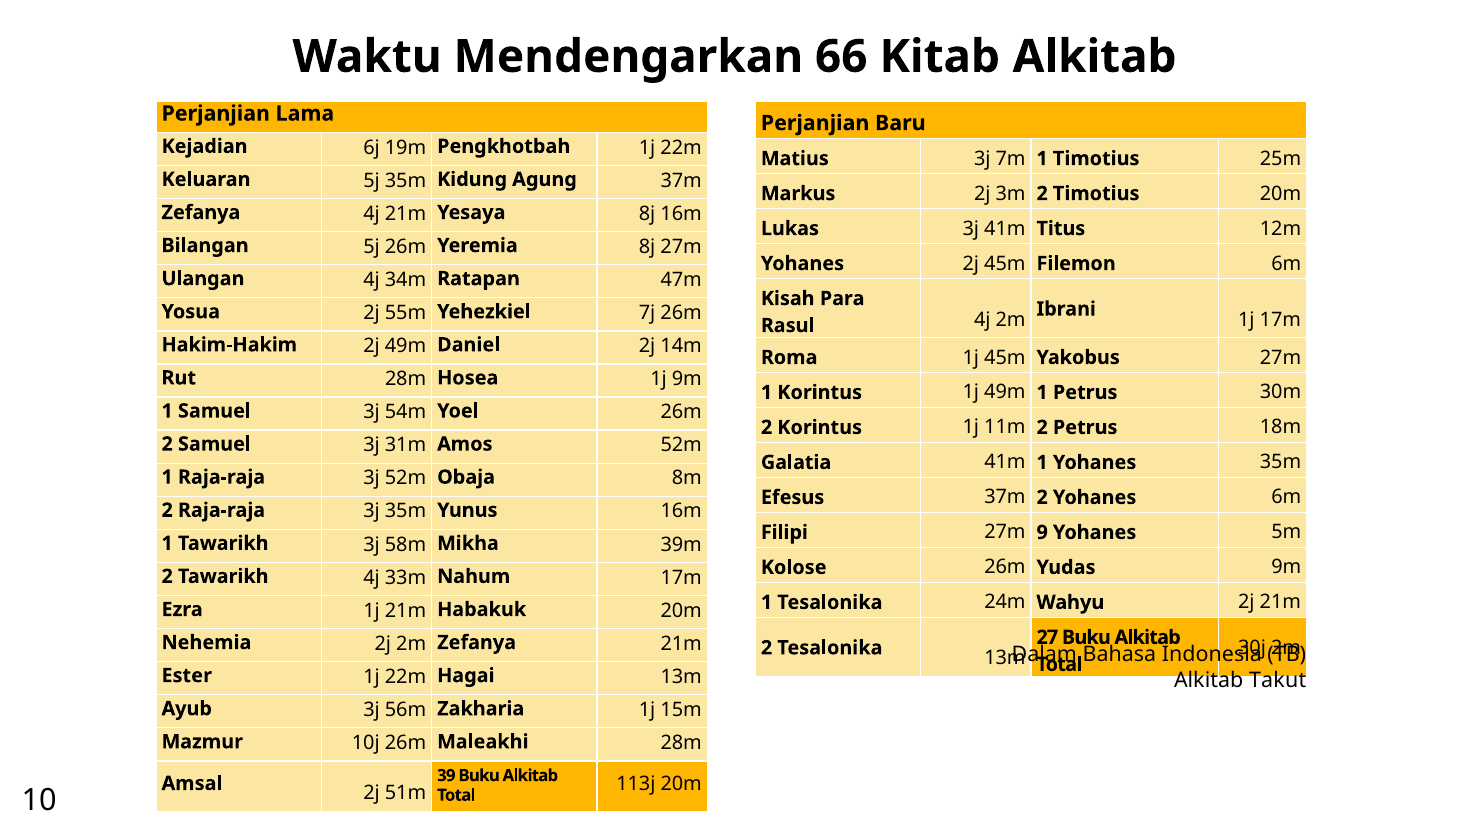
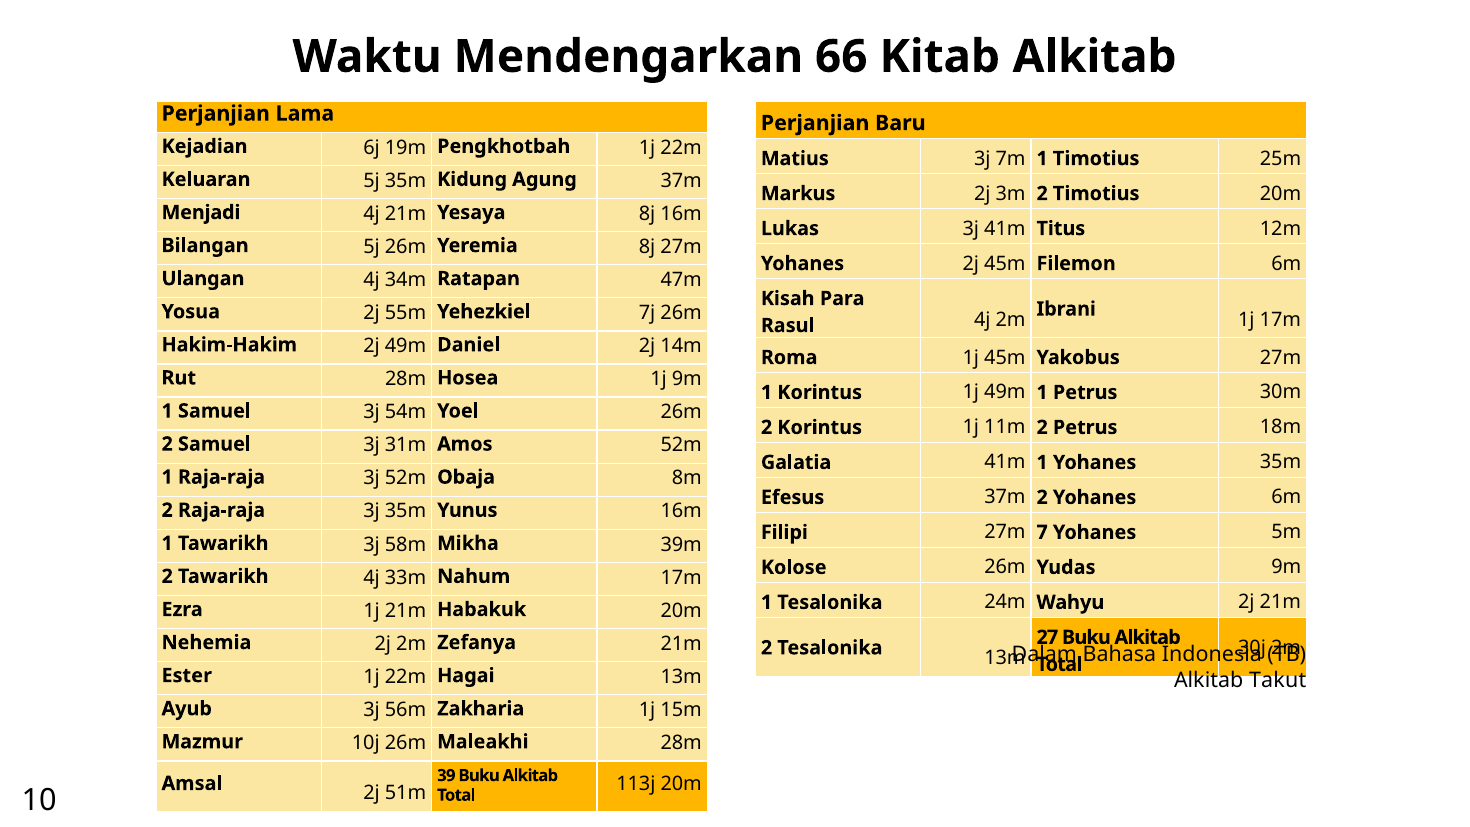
Zefanya at (201, 212): Zefanya -> Menjadi
9: 9 -> 7
